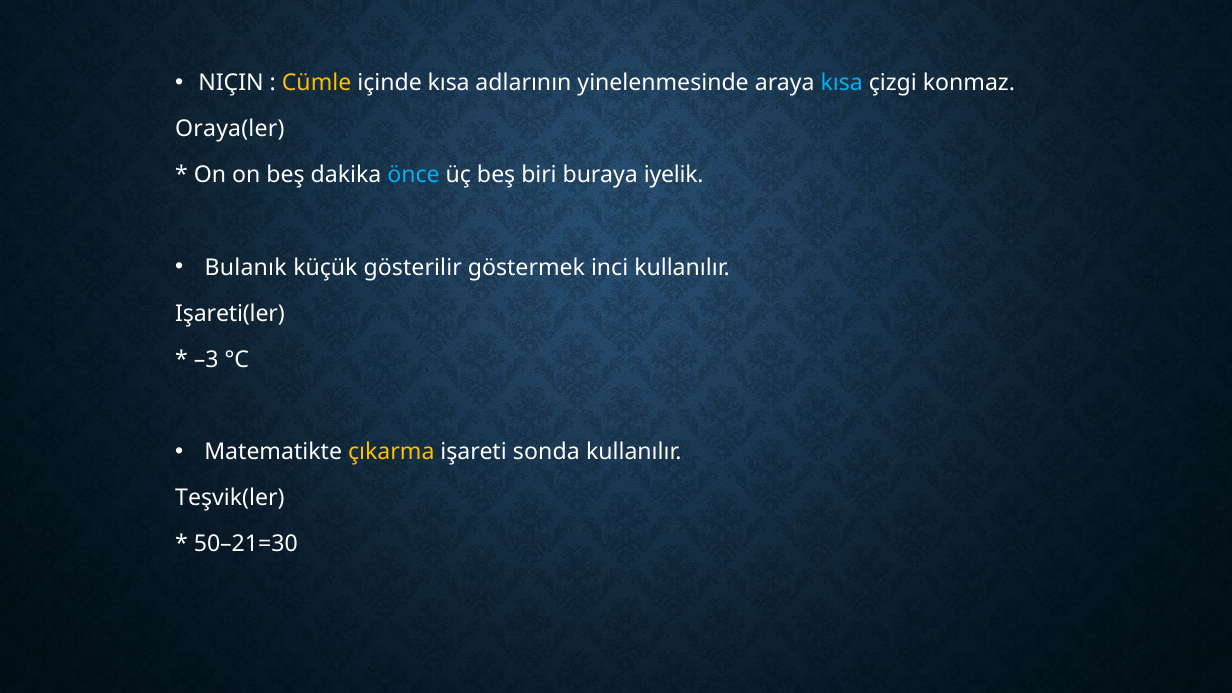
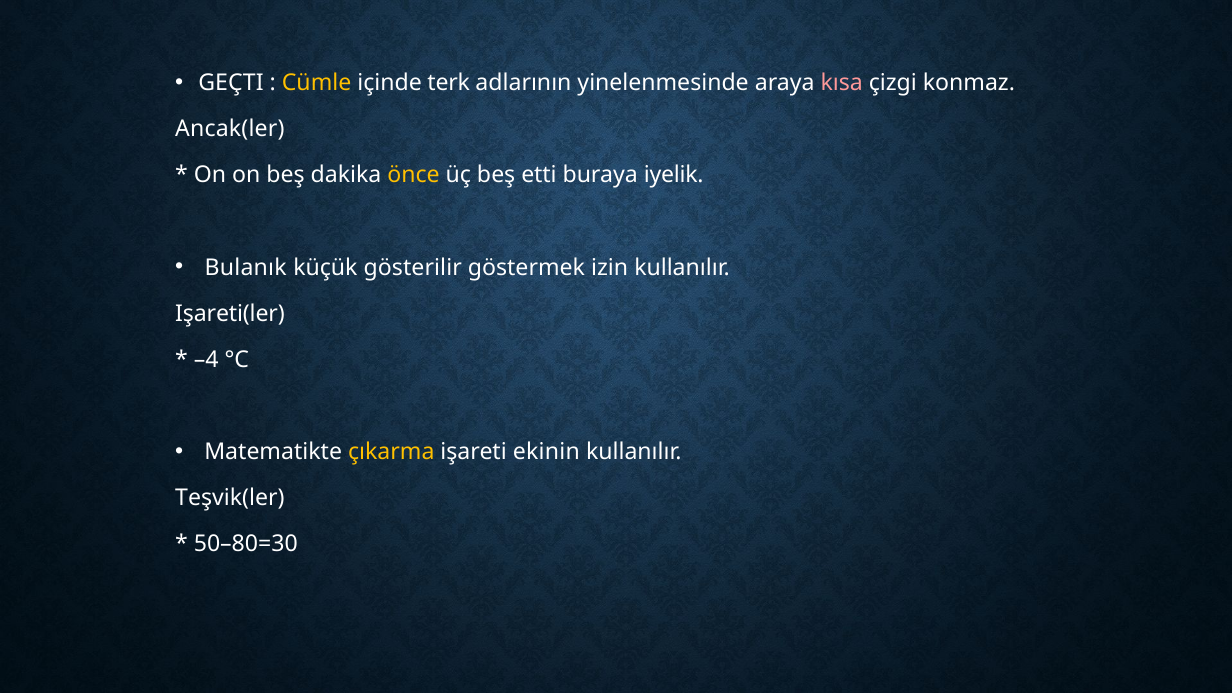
NIÇIN: NIÇIN -> GEÇTI
içinde kısa: kısa -> terk
kısa at (842, 83) colour: light blue -> pink
Oraya(ler: Oraya(ler -> Ancak(ler
önce colour: light blue -> yellow
biri: biri -> etti
inci: inci -> izin
–3: –3 -> –4
sonda: sonda -> ekinin
50–21=30: 50–21=30 -> 50–80=30
